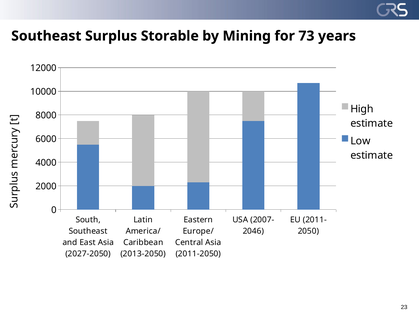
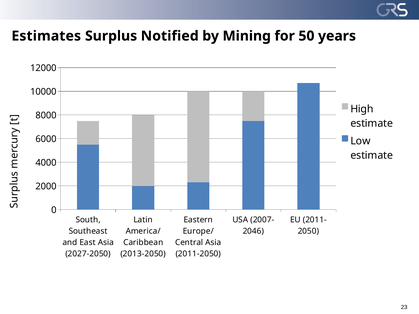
Southeast at (46, 36): Southeast -> Estimates
Storable: Storable -> Notified
73: 73 -> 50
